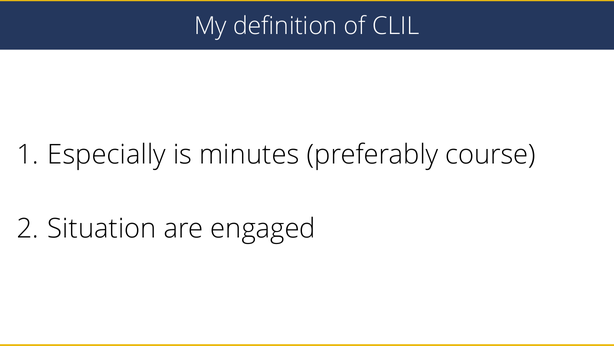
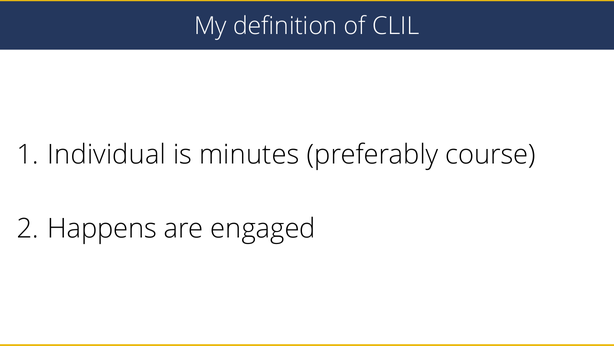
Especially: Especially -> Individual
Situation: Situation -> Happens
